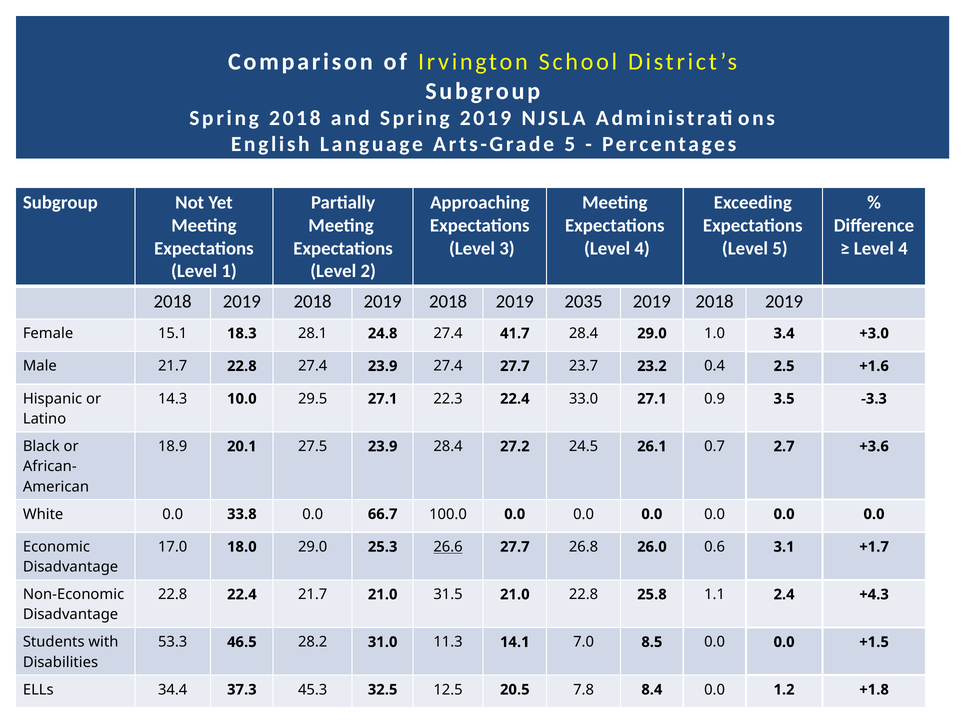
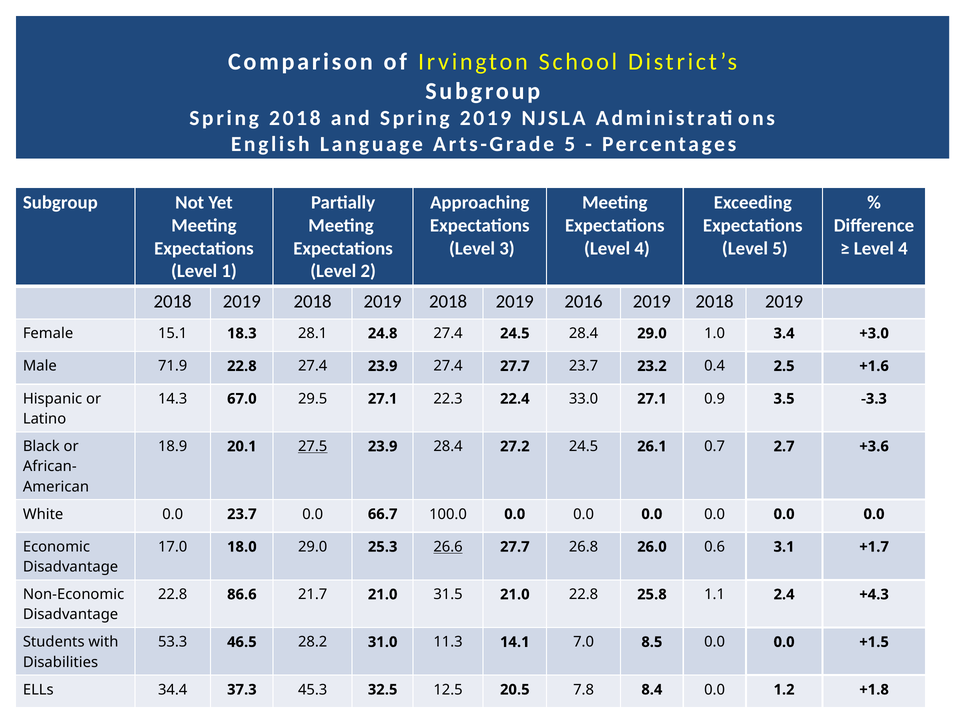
2035: 2035 -> 2016
27.4 41.7: 41.7 -> 24.5
Male 21.7: 21.7 -> 71.9
10.0: 10.0 -> 67.0
27.5 underline: none -> present
0.0 33.8: 33.8 -> 23.7
22.8 22.4: 22.4 -> 86.6
